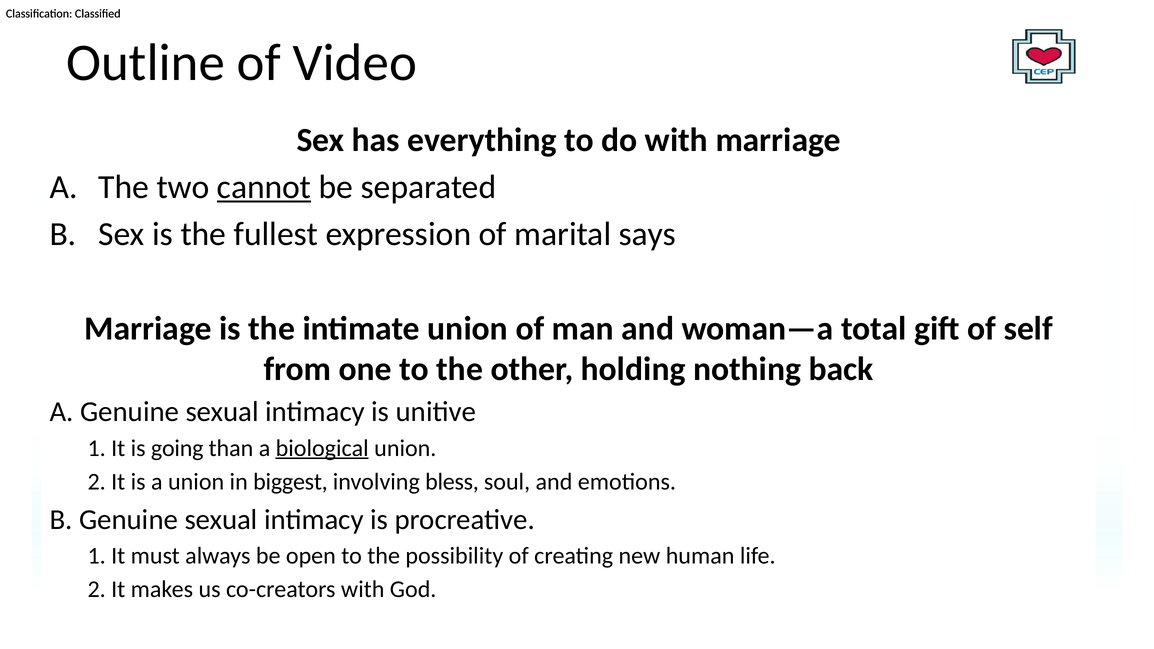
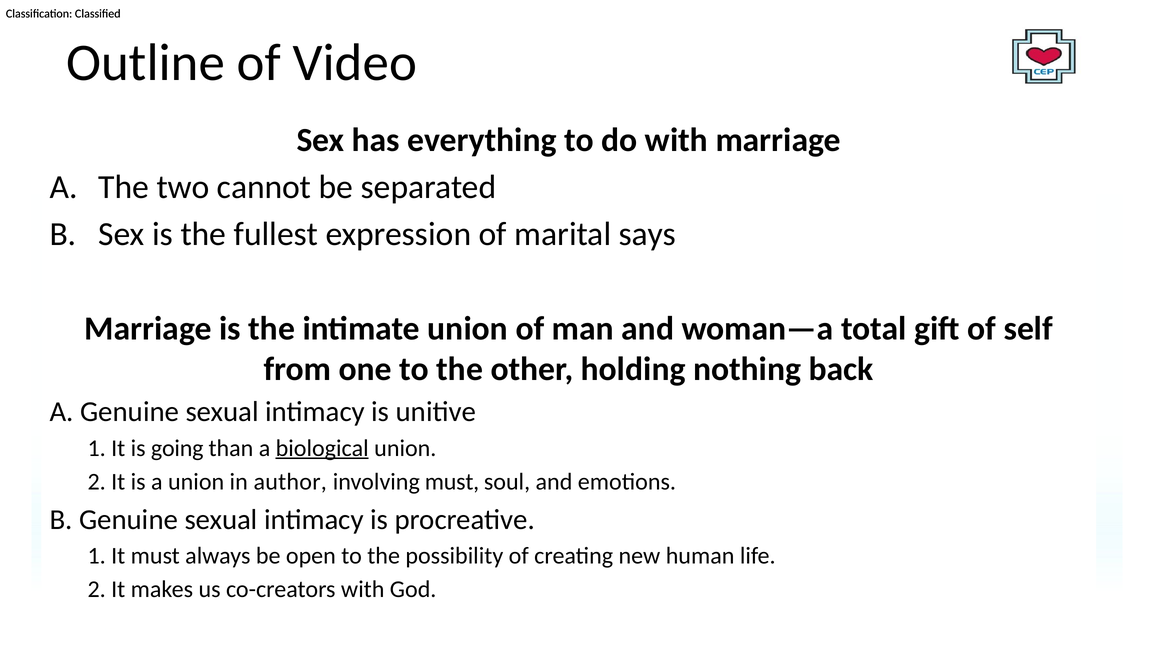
cannot underline: present -> none
biggest: biggest -> author
involving bless: bless -> must
